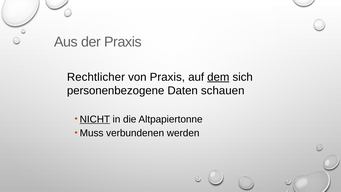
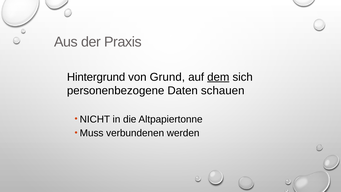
Rechtlicher: Rechtlicher -> Hintergrund
von Praxis: Praxis -> Grund
NICHT underline: present -> none
